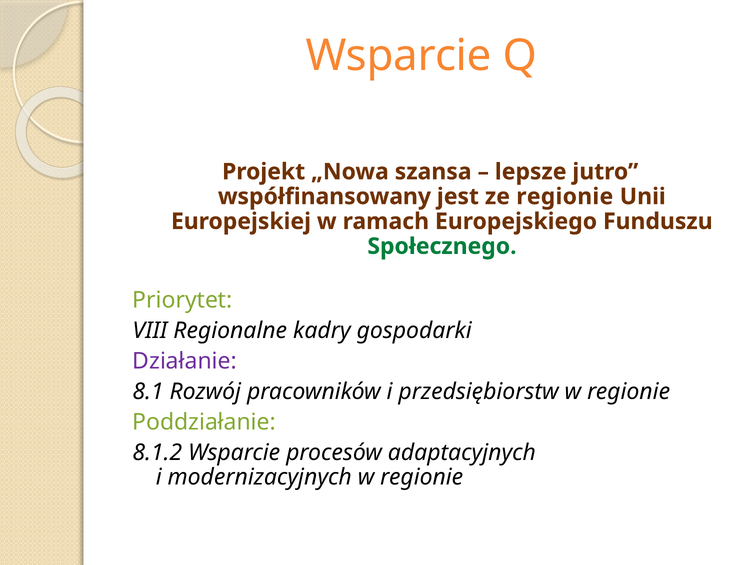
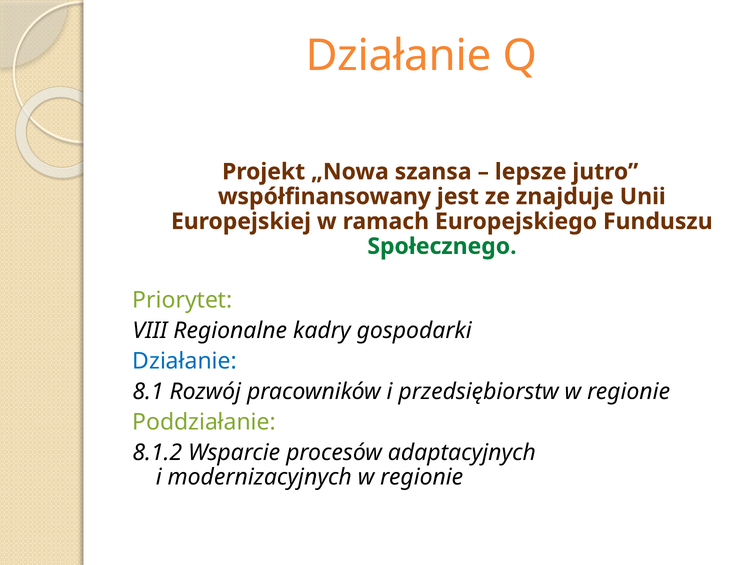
Wsparcie at (399, 56): Wsparcie -> Działanie
ze regionie: regionie -> znajduje
Działanie at (185, 361) colour: purple -> blue
